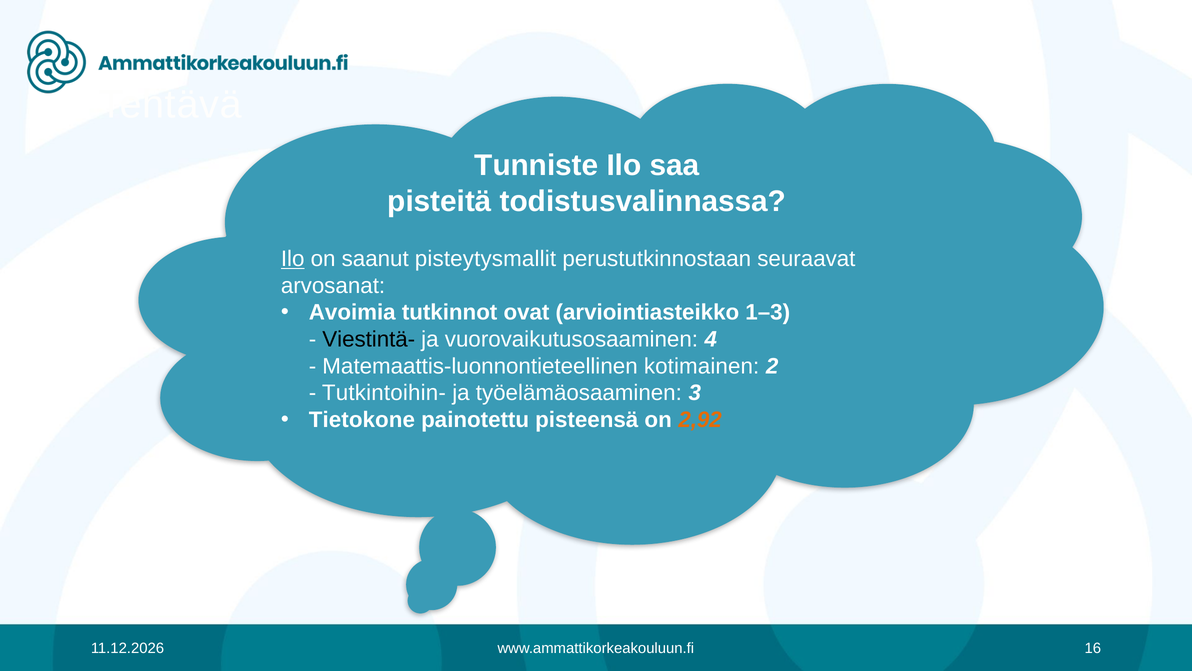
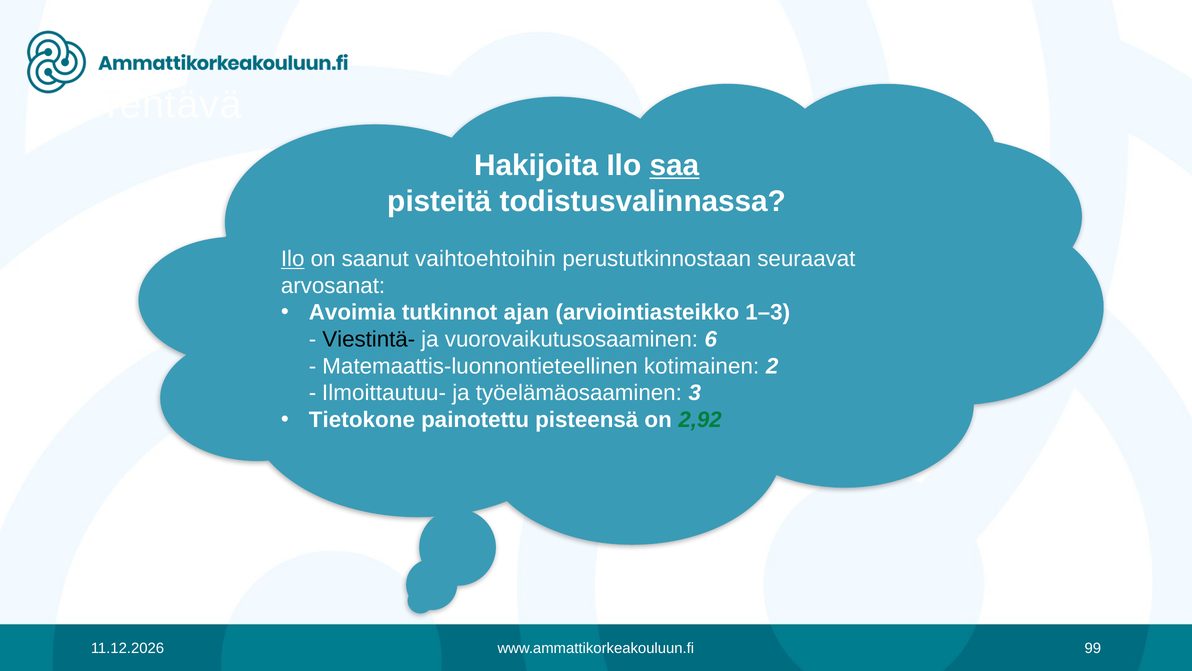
Tunniste: Tunniste -> Hakijoita
saa underline: none -> present
pisteytysmallit: pisteytysmallit -> vaihtoehtoihin
ovat: ovat -> ajan
4: 4 -> 6
Tutkintoihin-: Tutkintoihin- -> Ilmoittautuu-
2,92 colour: orange -> green
16: 16 -> 99
